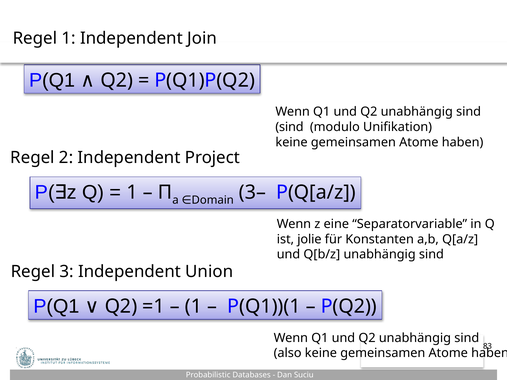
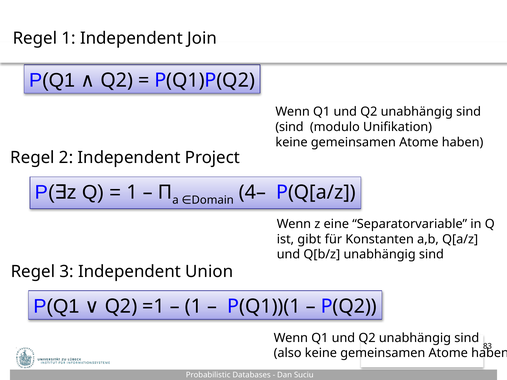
3–: 3– -> 4–
jolie: jolie -> gibt
